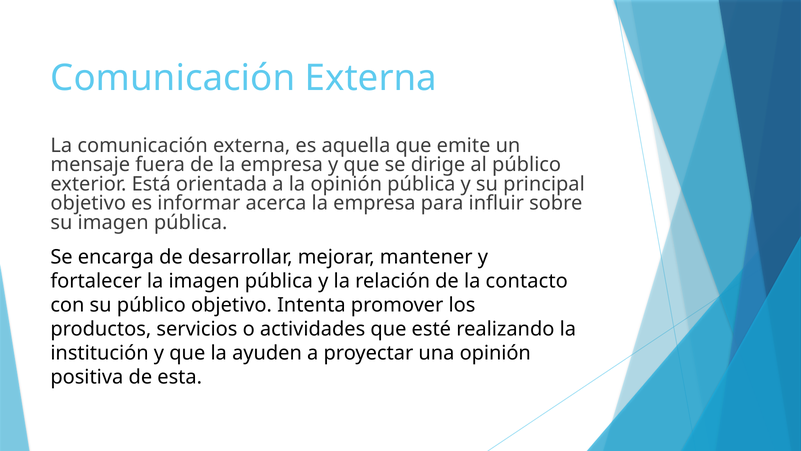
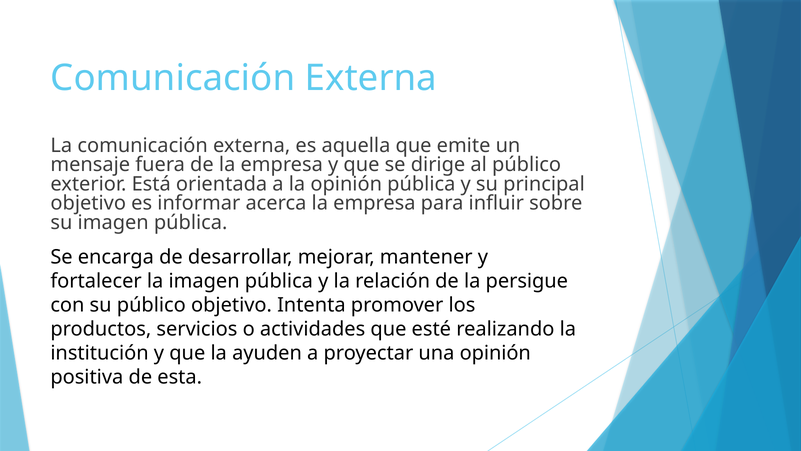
contacto: contacto -> persigue
